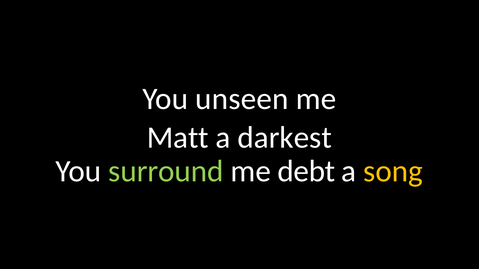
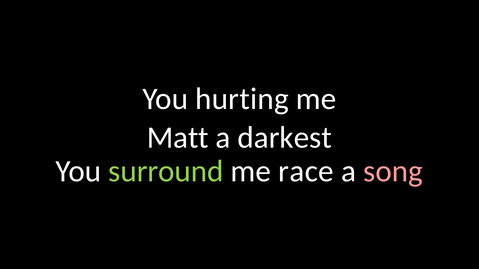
unseen: unseen -> hurting
debt: debt -> race
song colour: yellow -> pink
